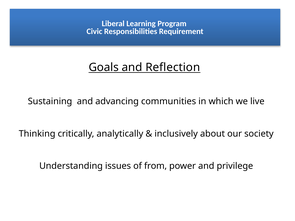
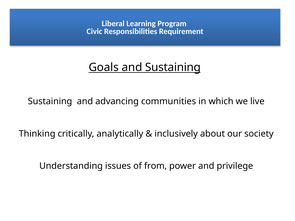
and Reflection: Reflection -> Sustaining
